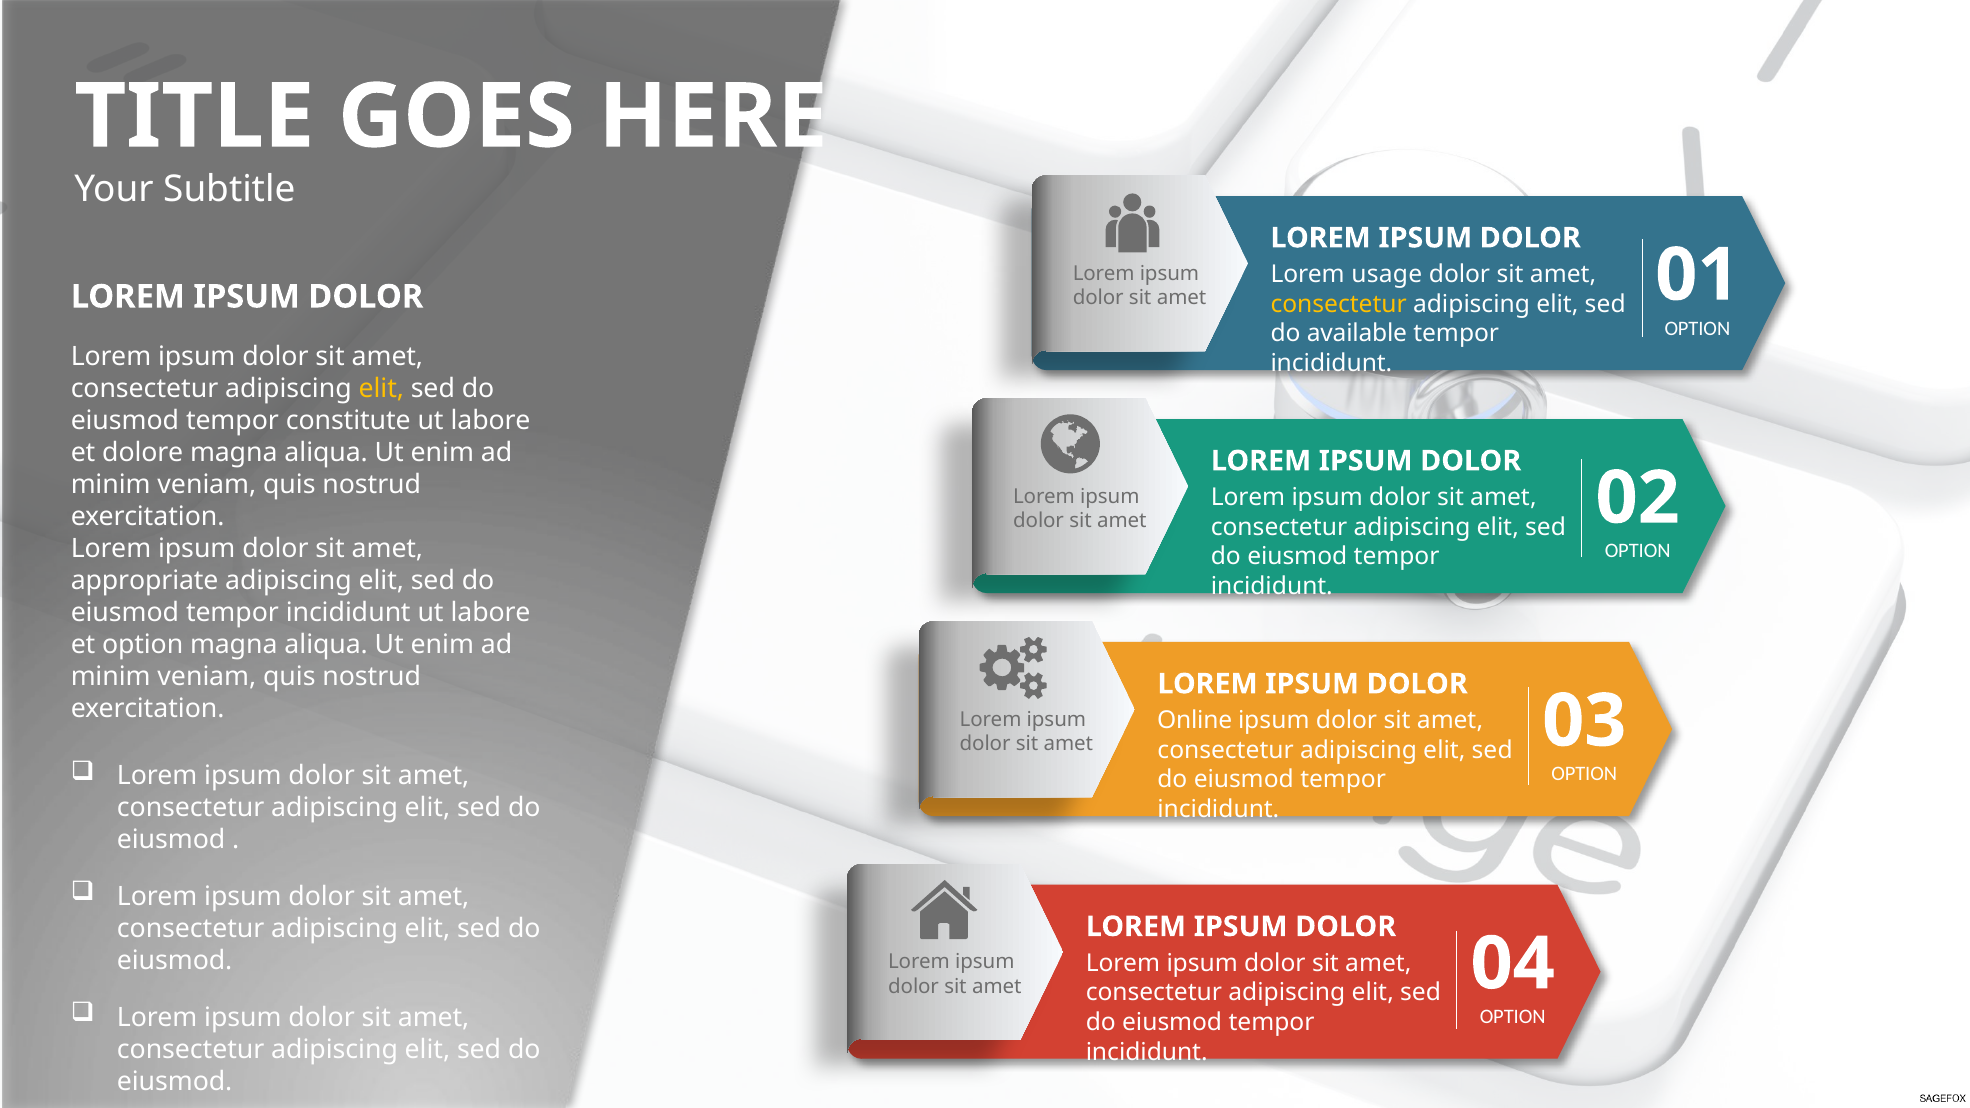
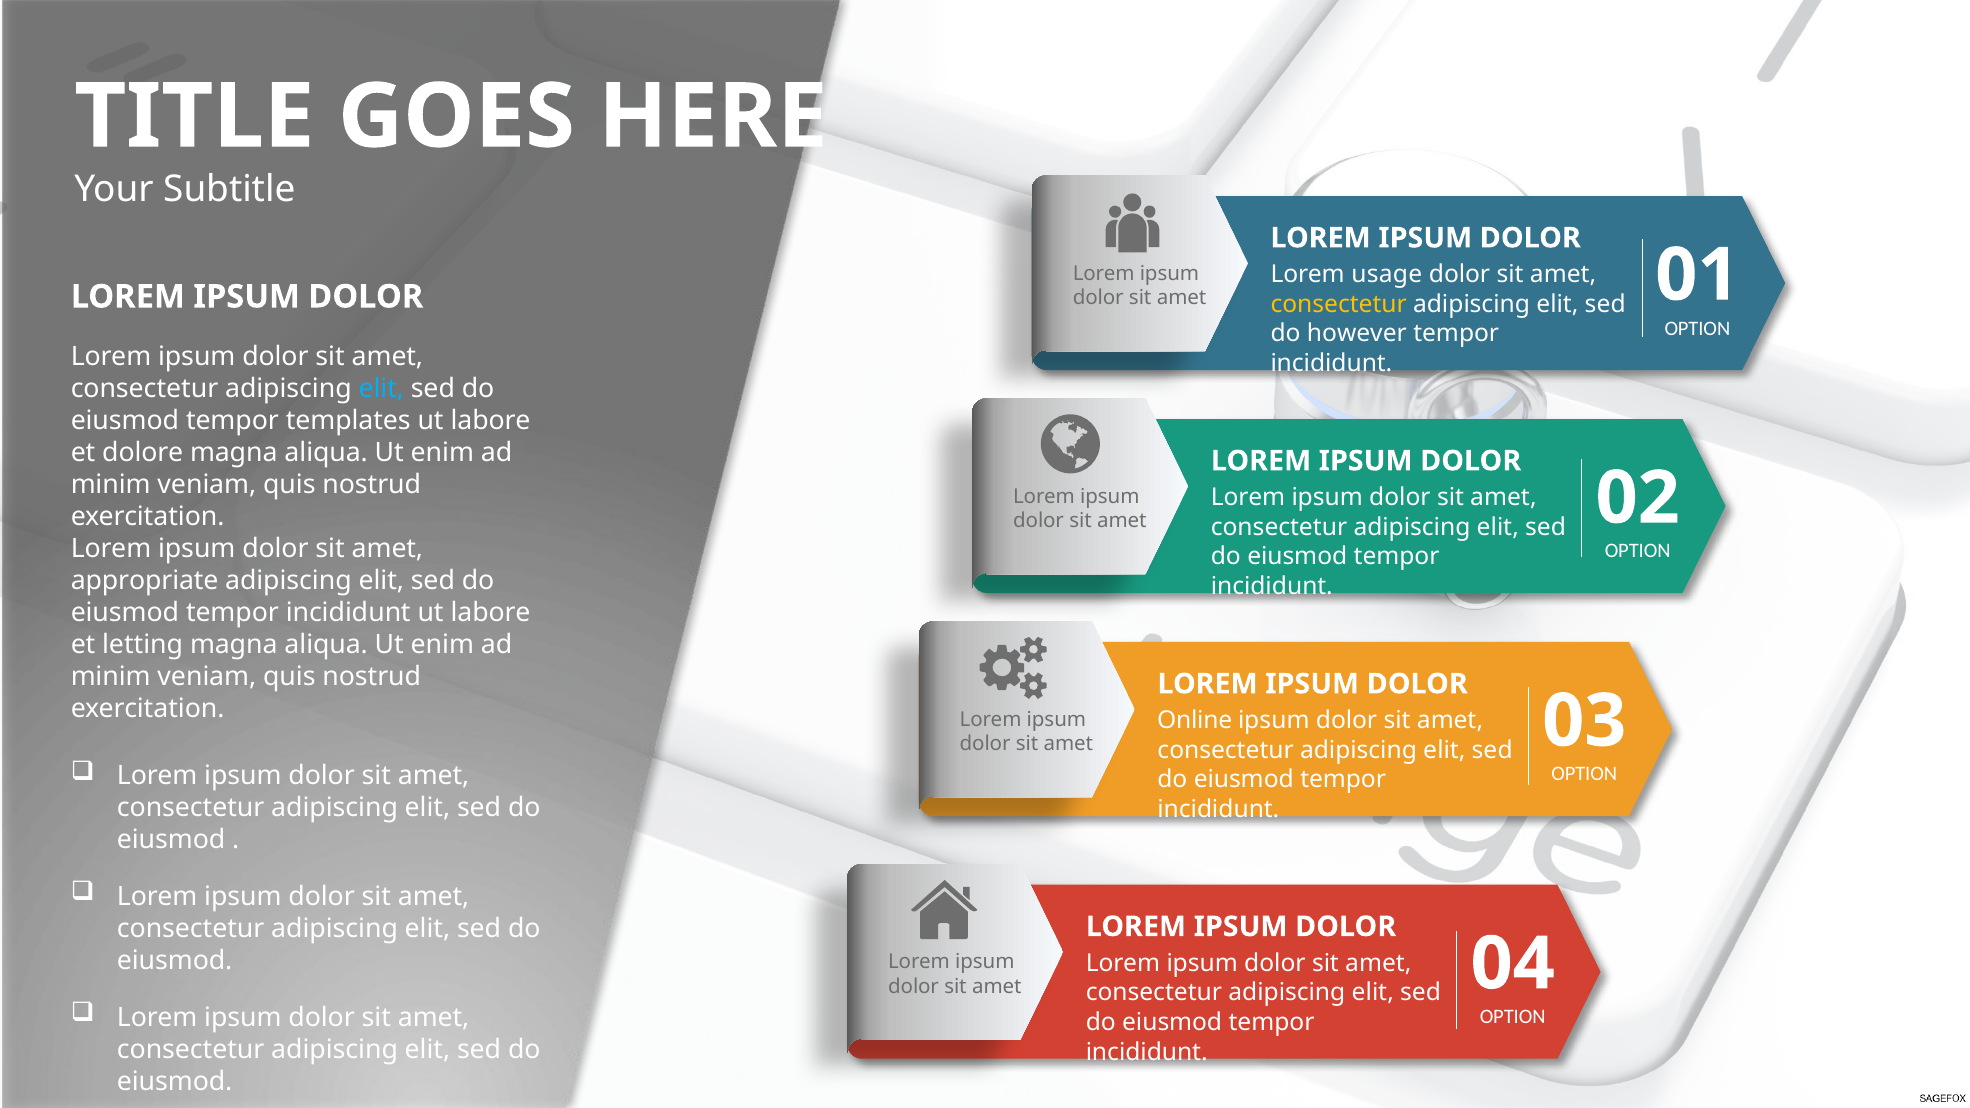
available: available -> however
elit at (381, 389) colour: yellow -> light blue
constitute: constitute -> templates
et option: option -> letting
